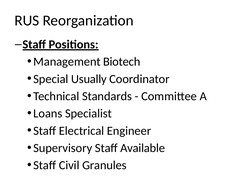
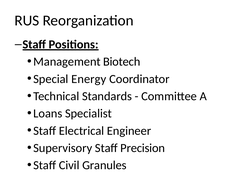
Usually: Usually -> Energy
Available: Available -> Precision
